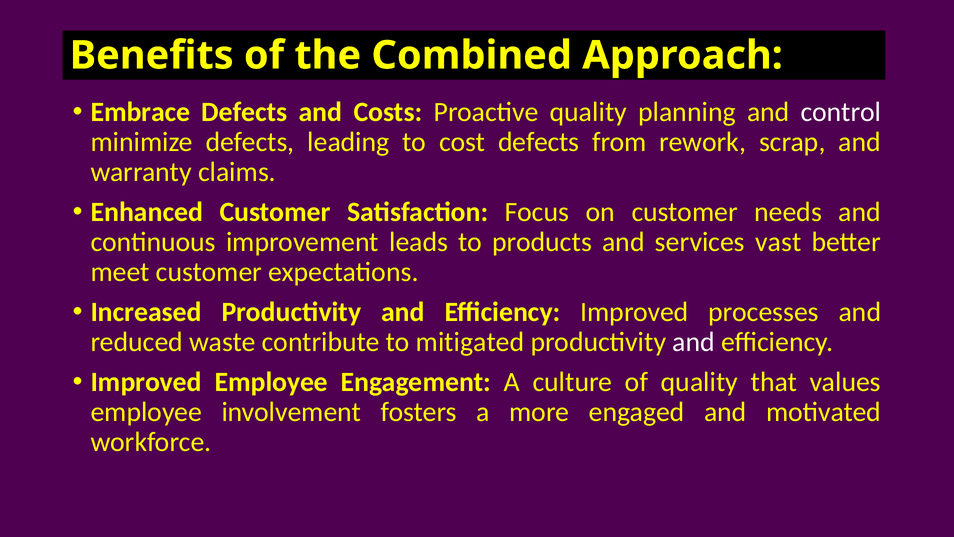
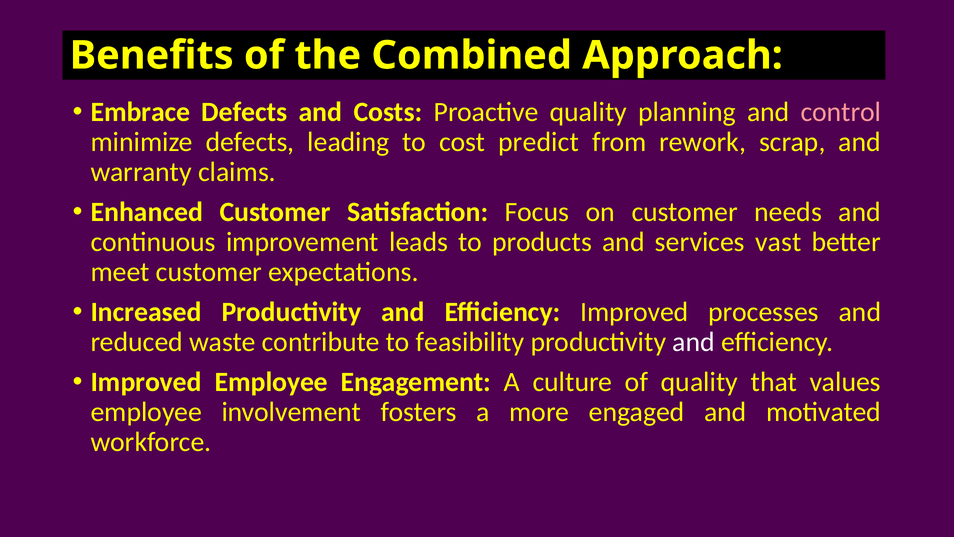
control colour: white -> pink
cost defects: defects -> predict
mitigated: mitigated -> feasibility
